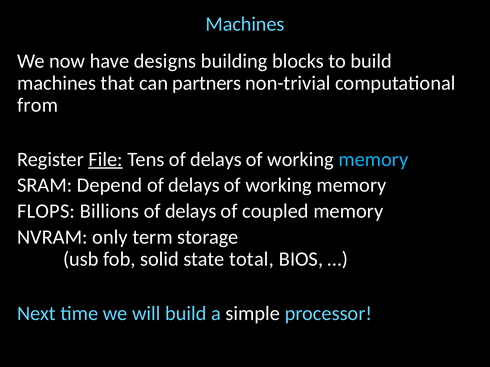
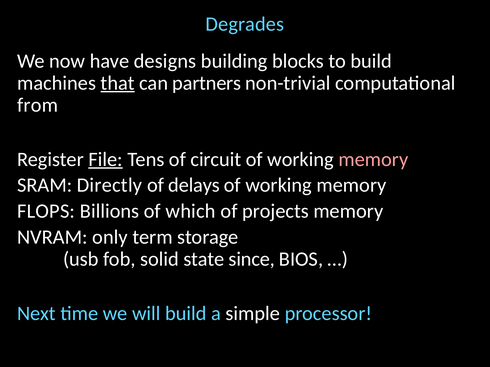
Machines at (245, 24): Machines -> Degrades
that underline: none -> present
Tens of delays: delays -> circuit
memory at (373, 160) colour: light blue -> pink
Depend: Depend -> Directly
Billions of delays: delays -> which
coupled: coupled -> projects
total: total -> since
